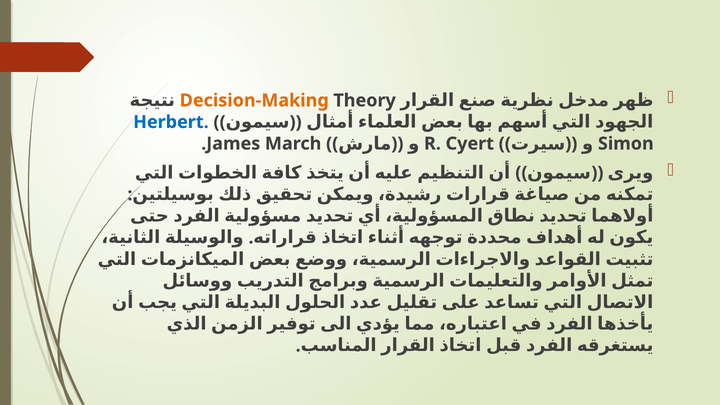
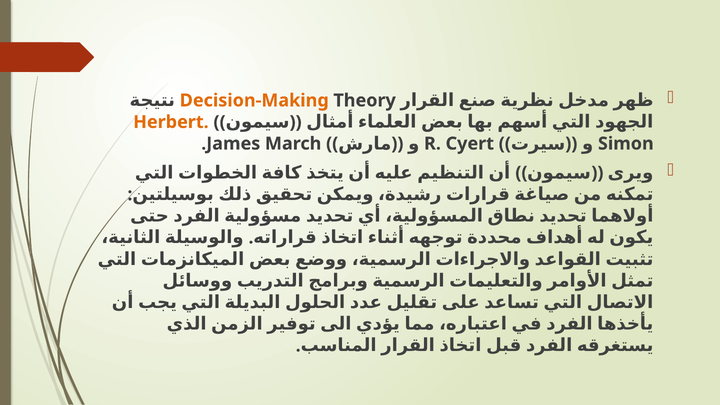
Herbert colour: blue -> orange
